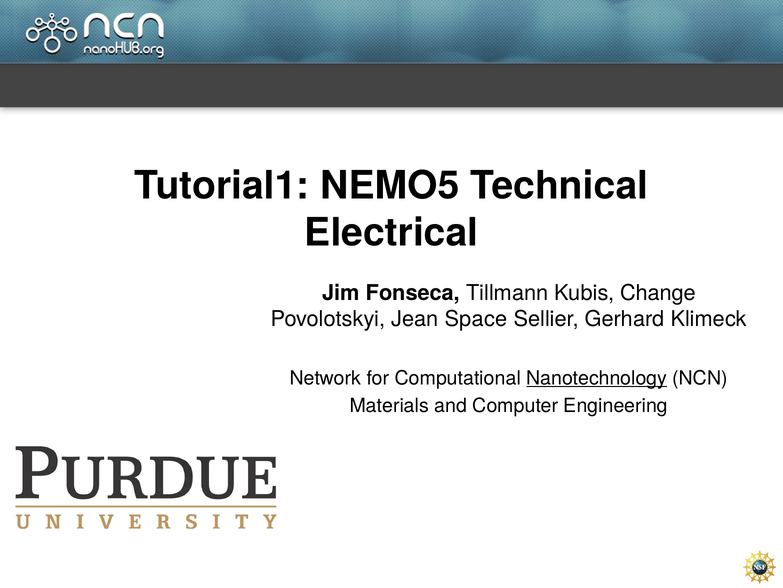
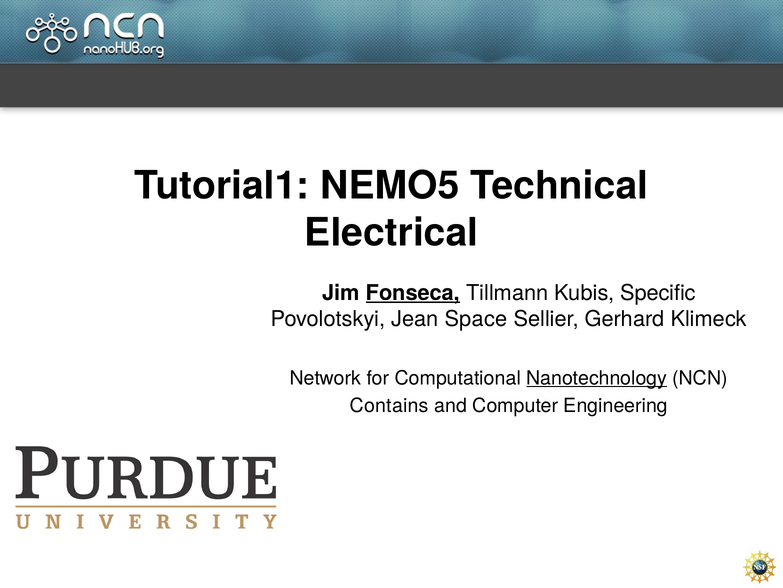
Fonseca underline: none -> present
Change: Change -> Specific
Materials: Materials -> Contains
